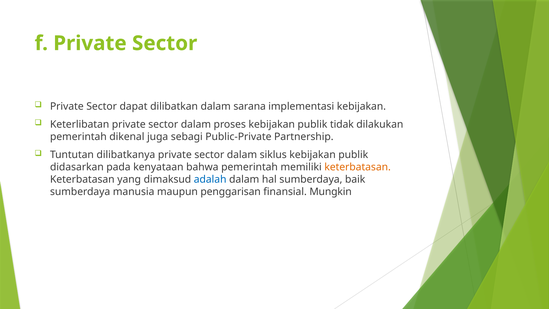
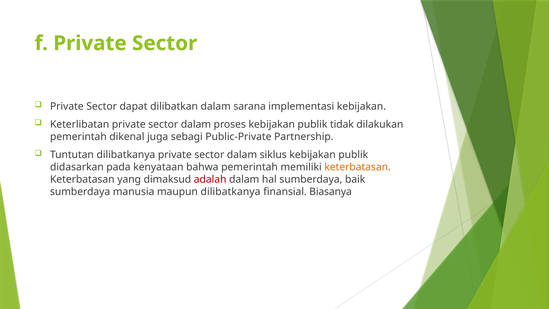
adalah colour: blue -> red
maupun penggarisan: penggarisan -> dilibatkanya
Mungkin: Mungkin -> Biasanya
